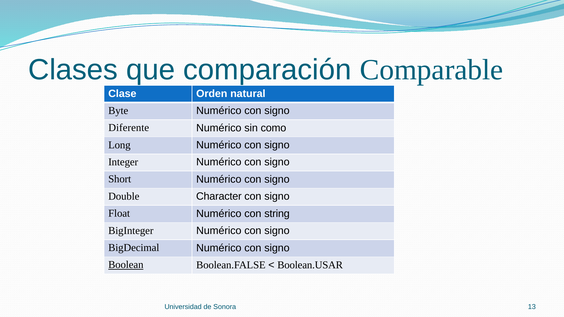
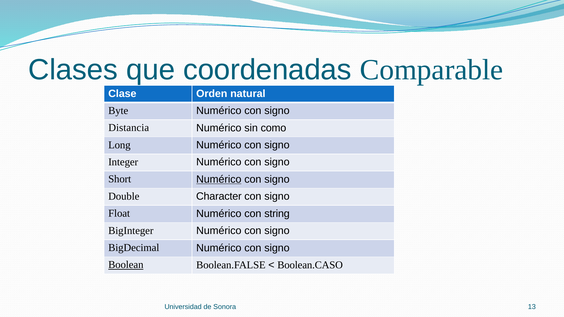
comparación: comparación -> coordenadas
Diferente: Diferente -> Distancia
Numérico at (219, 179) underline: none -> present
Boolean.USAR: Boolean.USAR -> Boolean.CASO
